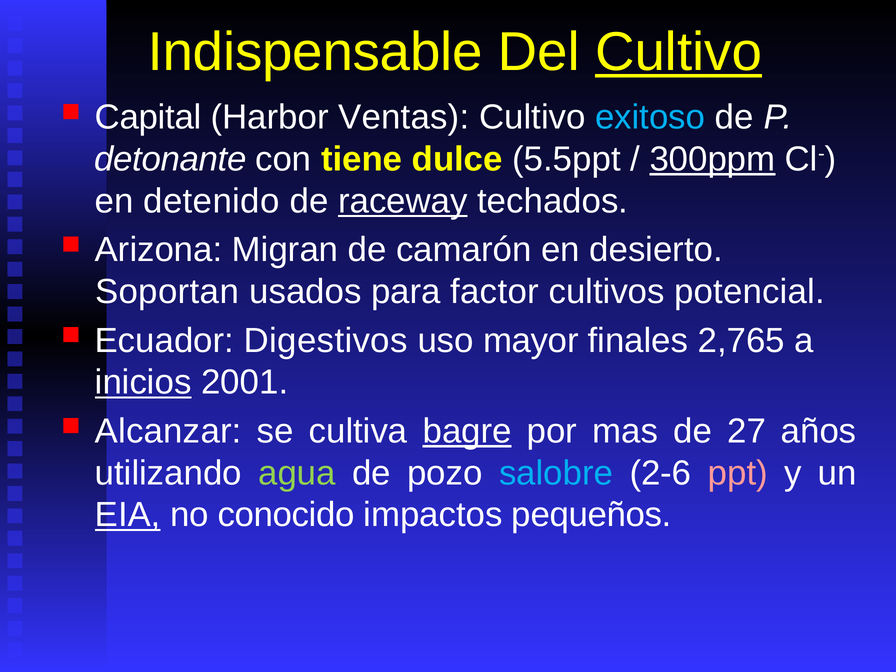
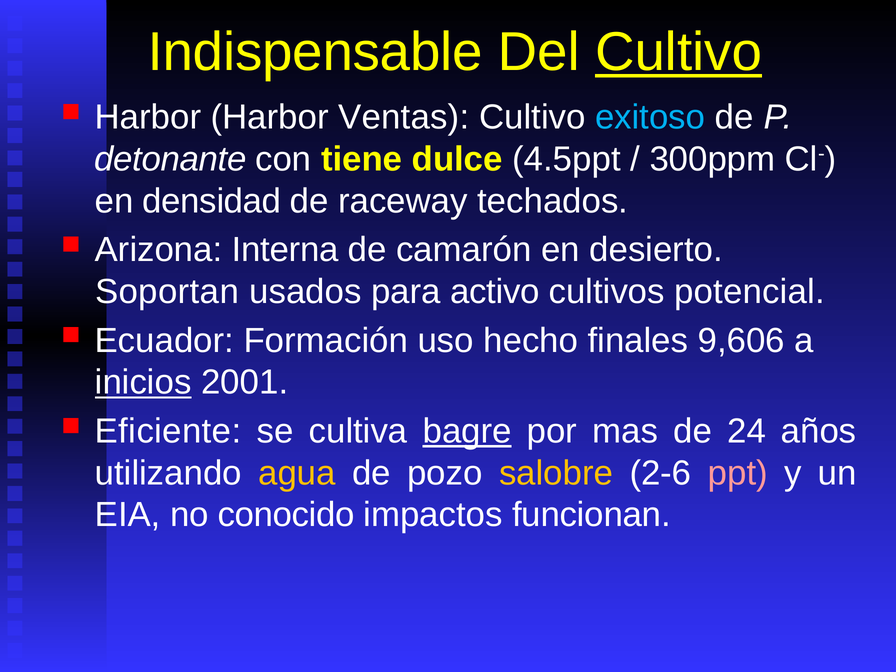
Capital at (148, 117): Capital -> Harbor
5.5ppt: 5.5ppt -> 4.5ppt
300ppm underline: present -> none
detenido: detenido -> densidad
raceway underline: present -> none
Migran: Migran -> Interna
factor: factor -> activo
Digestivos: Digestivos -> Formación
mayor: mayor -> hecho
2,765: 2,765 -> 9,606
Alcanzar: Alcanzar -> Eficiente
27: 27 -> 24
agua colour: light green -> yellow
salobre colour: light blue -> yellow
EIA underline: present -> none
pequeños: pequeños -> funcionan
